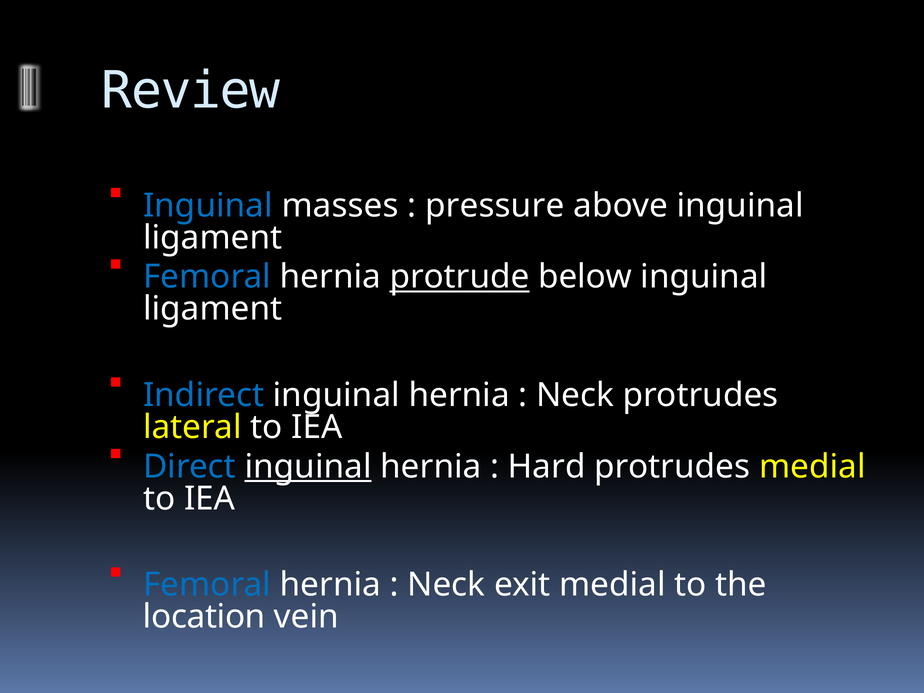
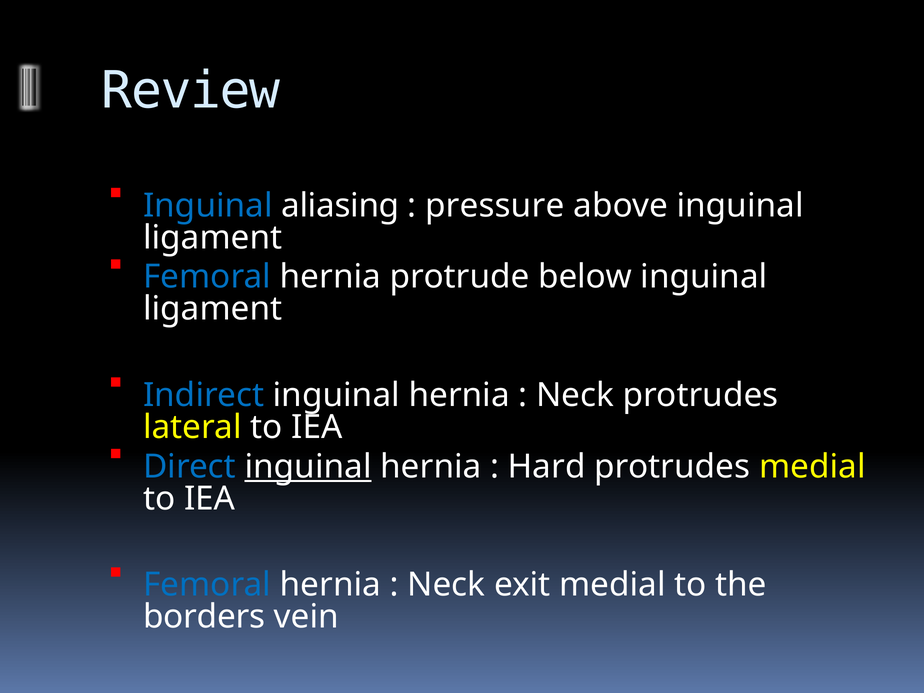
masses: masses -> aliasing
protrude underline: present -> none
location: location -> borders
